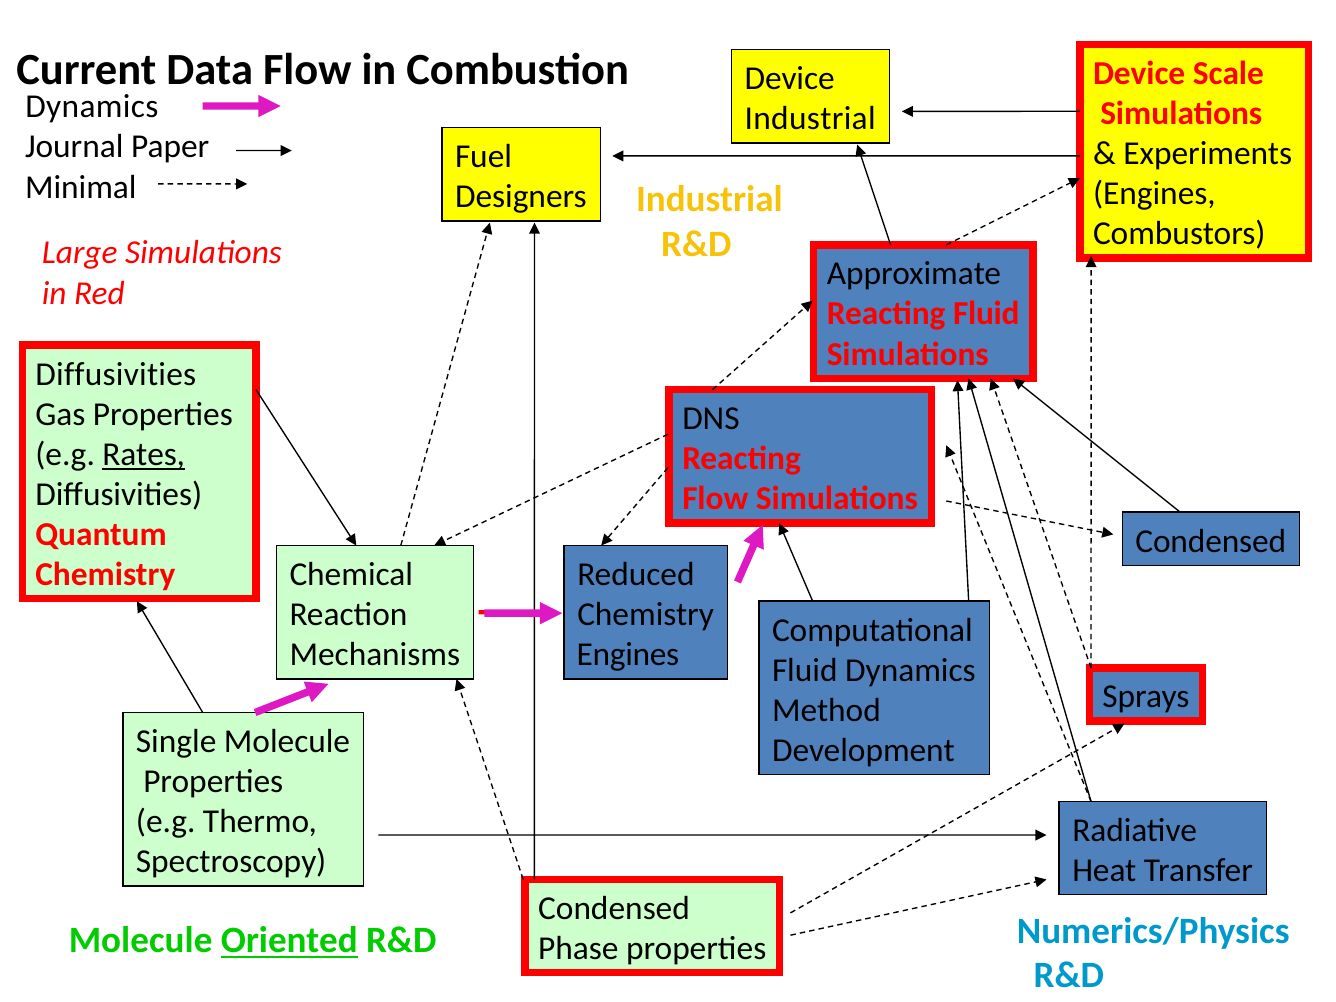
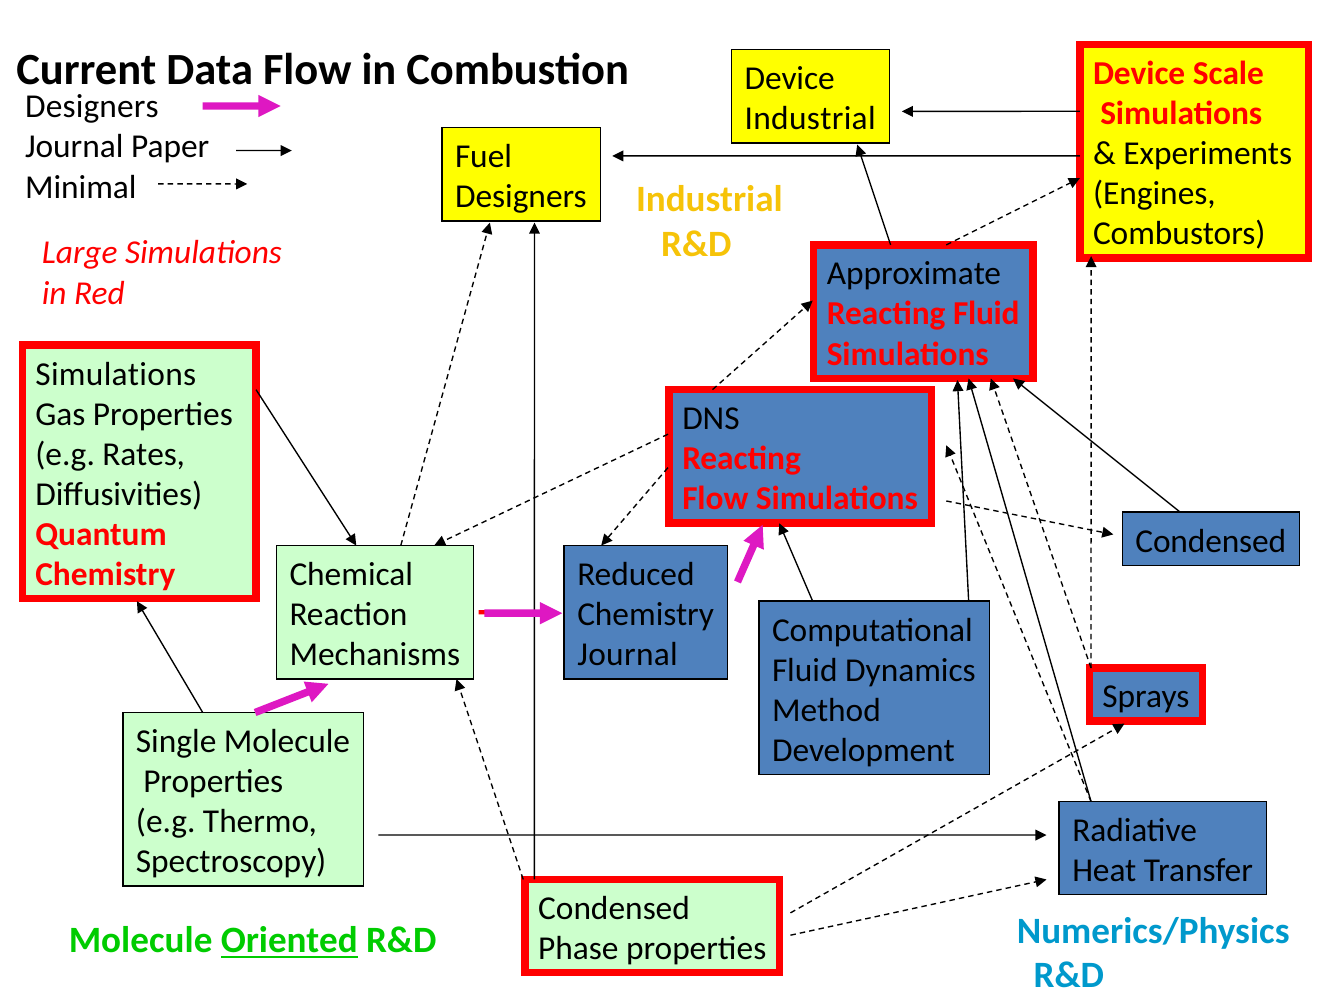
Dynamics at (92, 107): Dynamics -> Designers
Diffusivities at (116, 374): Diffusivities -> Simulations
Rates underline: present -> none
Engines at (628, 655): Engines -> Journal
